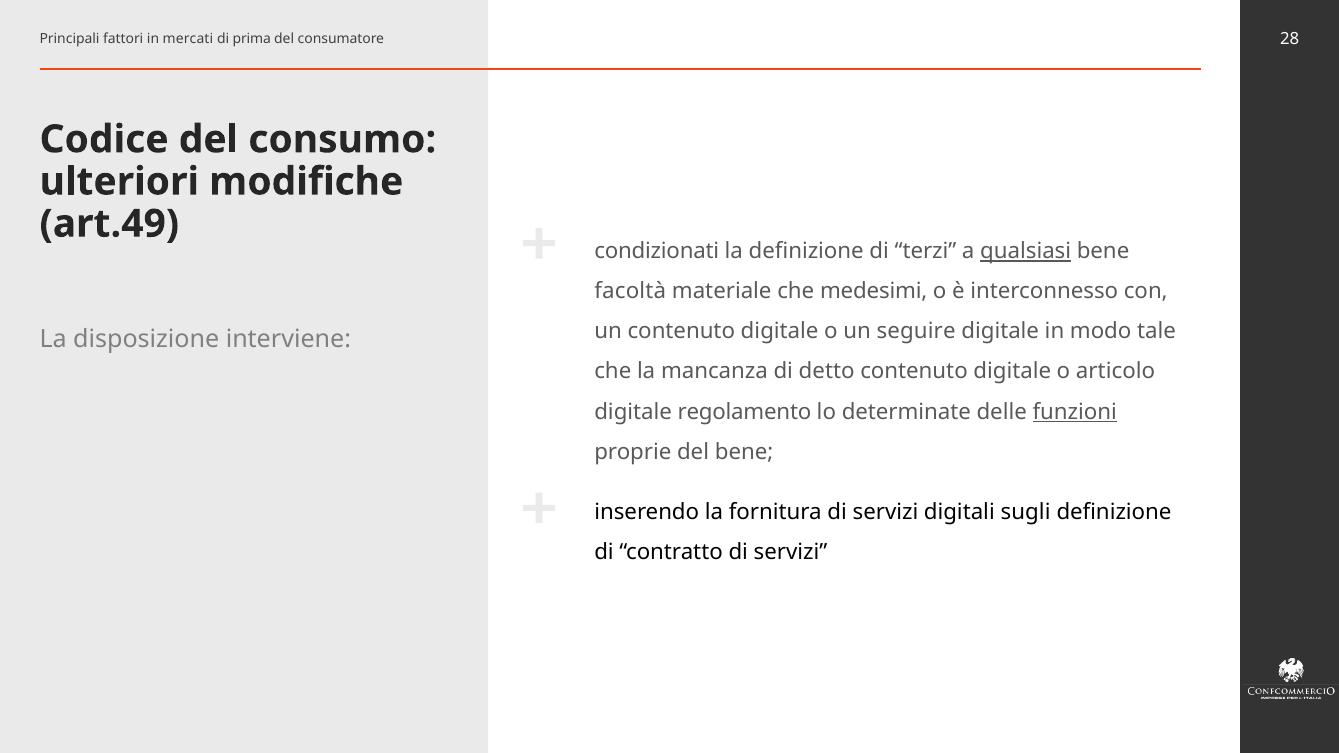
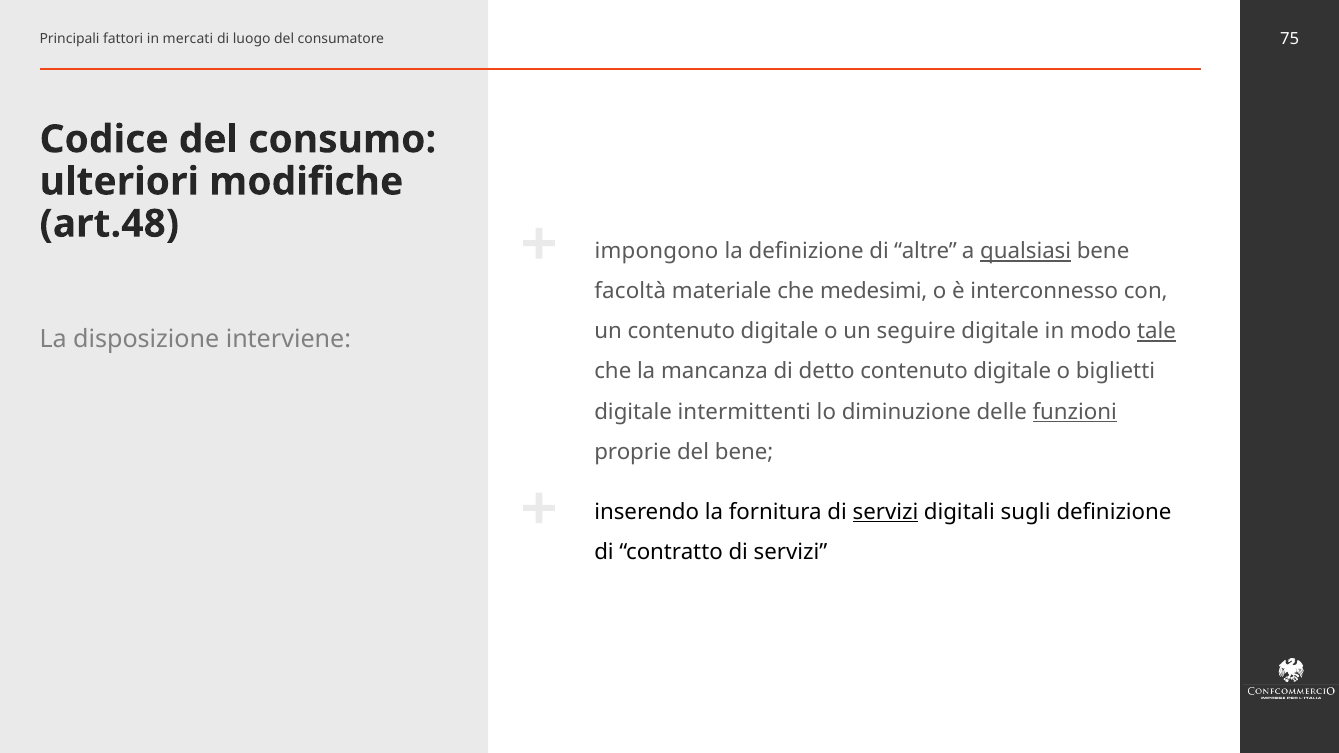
prima: prima -> luogo
28: 28 -> 75
art.49: art.49 -> art.48
condizionati: condizionati -> impongono
terzi: terzi -> altre
tale underline: none -> present
articolo: articolo -> biglietti
regolamento: regolamento -> intermittenti
determinate: determinate -> diminuzione
servizi at (885, 512) underline: none -> present
